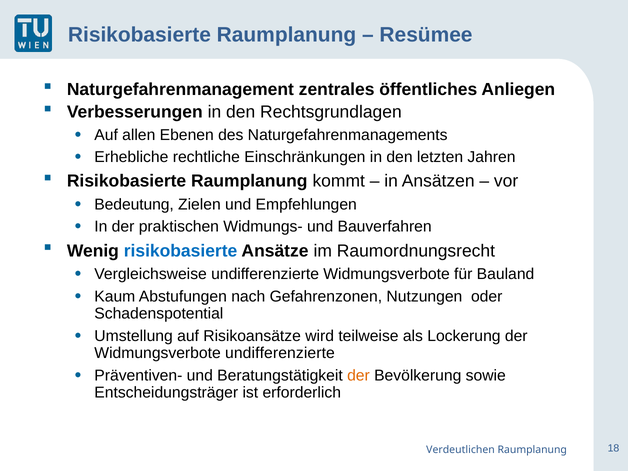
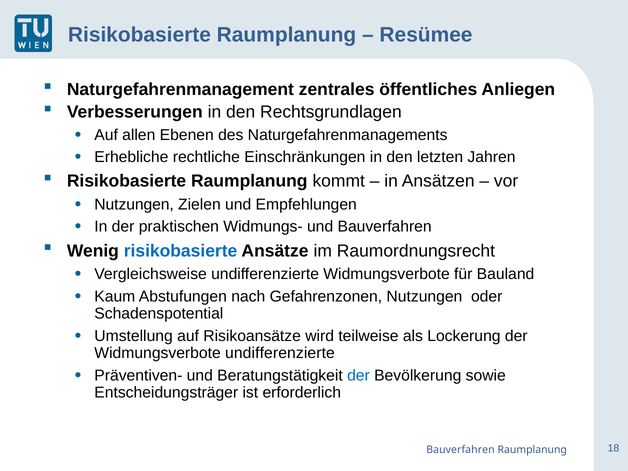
Bedeutung at (134, 204): Bedeutung -> Nutzungen
der at (358, 375) colour: orange -> blue
Verdeutlichen at (461, 450): Verdeutlichen -> Bauverfahren
